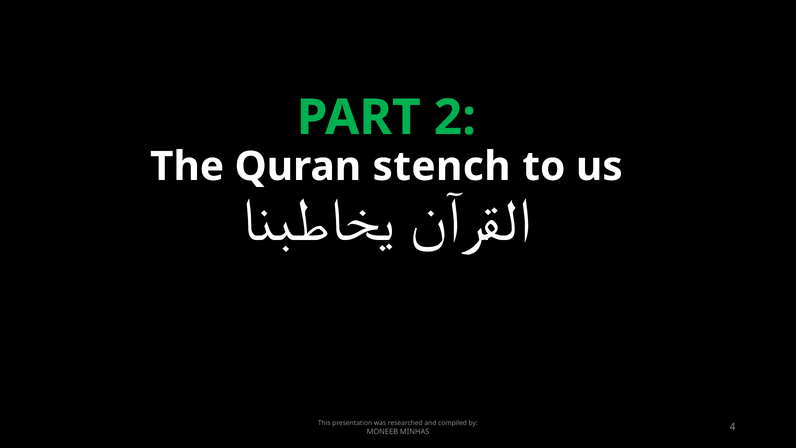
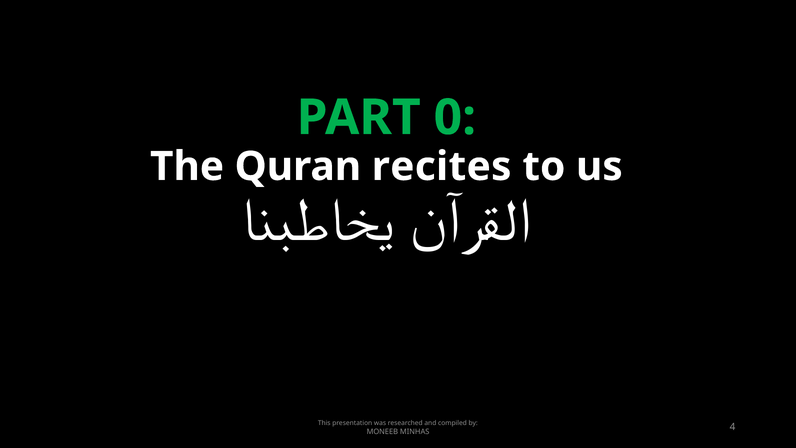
2: 2 -> 0
stench: stench -> recites
